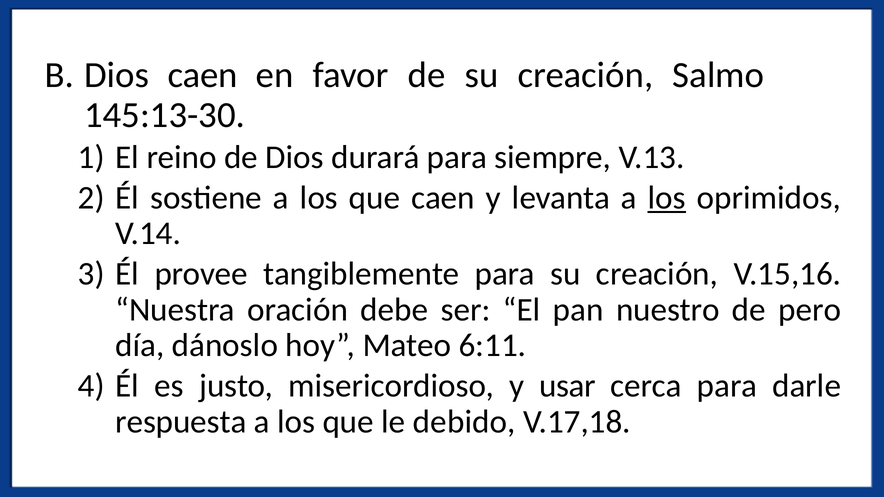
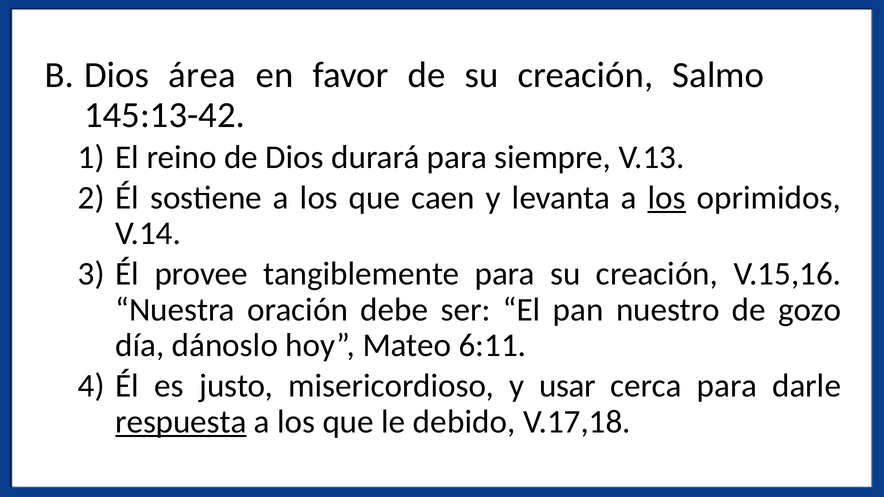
Dios caen: caen -> área
145:13-30: 145:13-30 -> 145:13-42
pero: pero -> gozo
respuesta underline: none -> present
